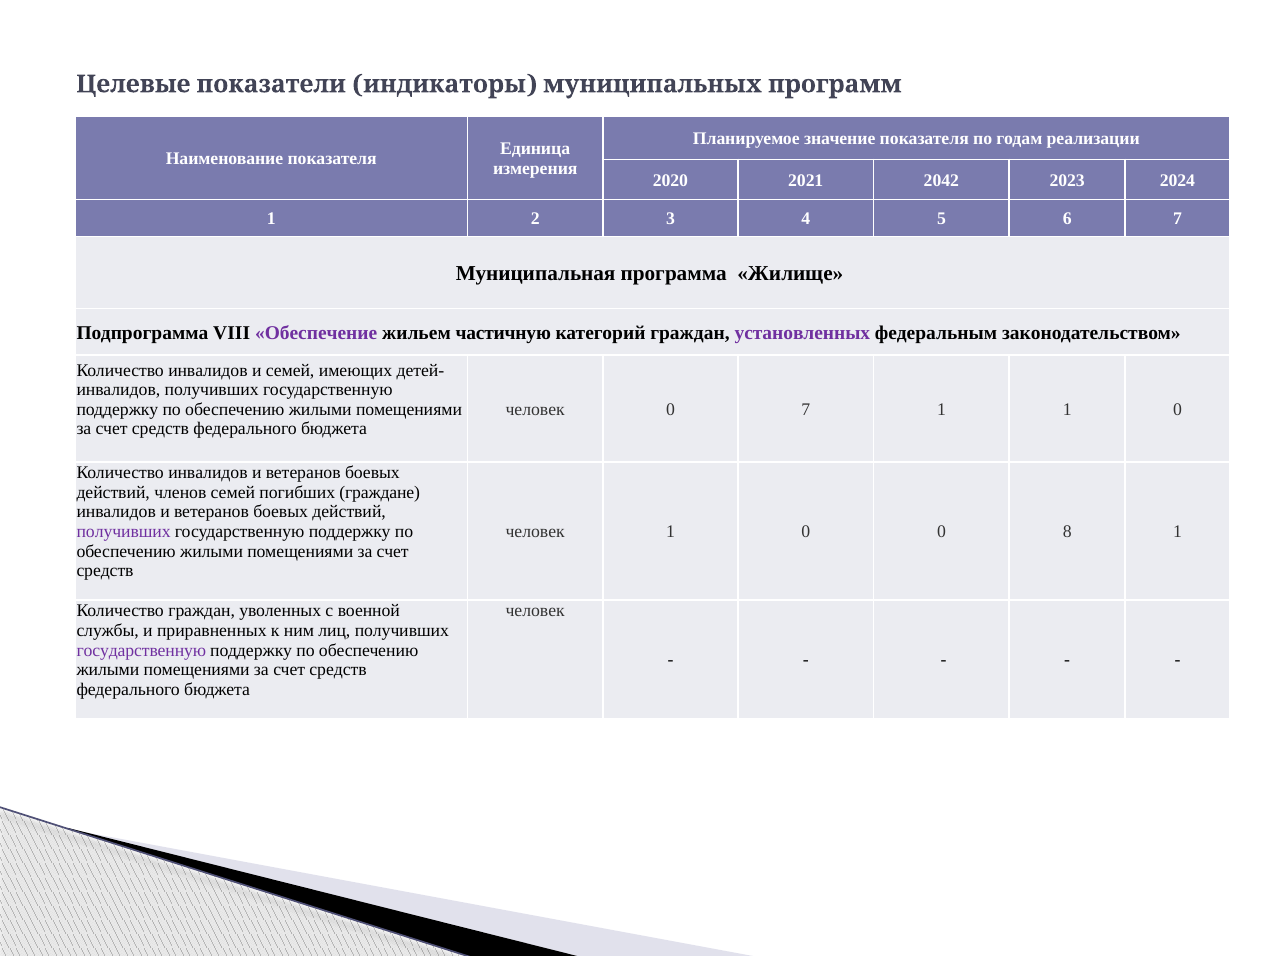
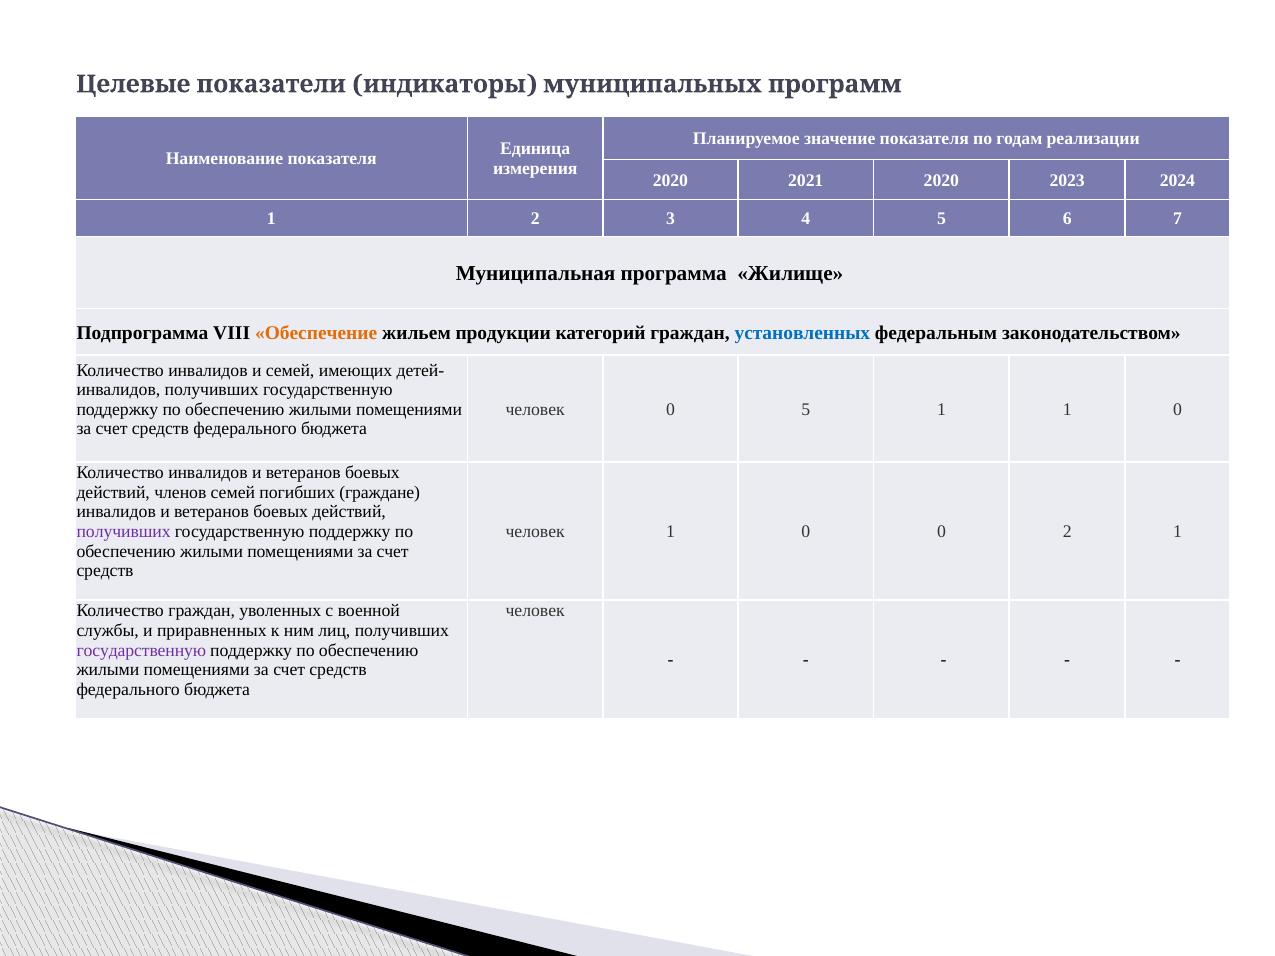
2021 2042: 2042 -> 2020
Обеспечение colour: purple -> orange
частичную: частичную -> продукции
установленных colour: purple -> blue
0 7: 7 -> 5
0 8: 8 -> 2
